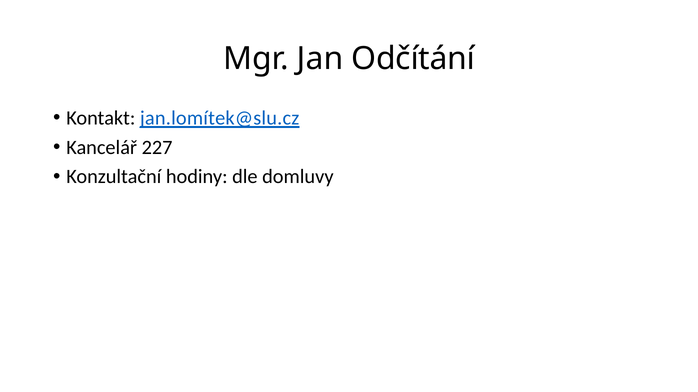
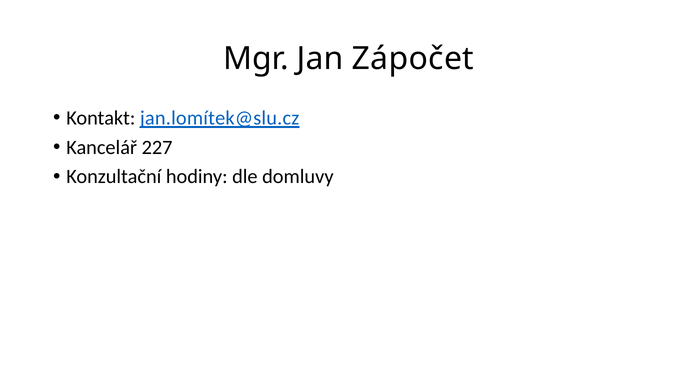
Odčítání: Odčítání -> Zápočet
